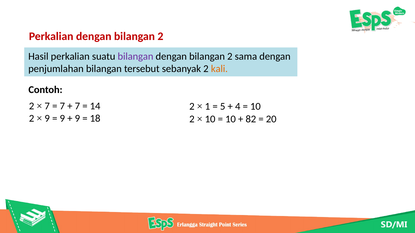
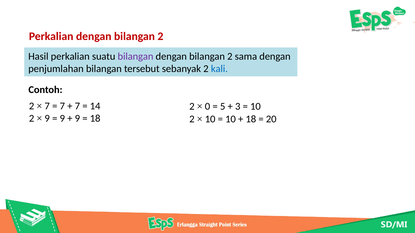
kali colour: orange -> blue
1: 1 -> 0
4: 4 -> 3
82 at (251, 119): 82 -> 18
